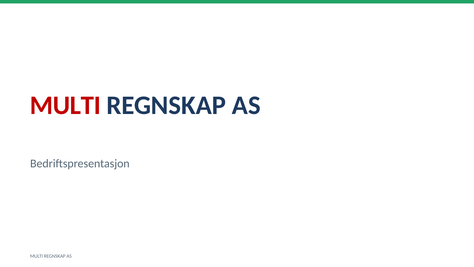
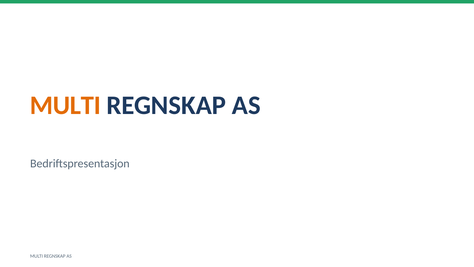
MULTI at (65, 105) colour: red -> orange
